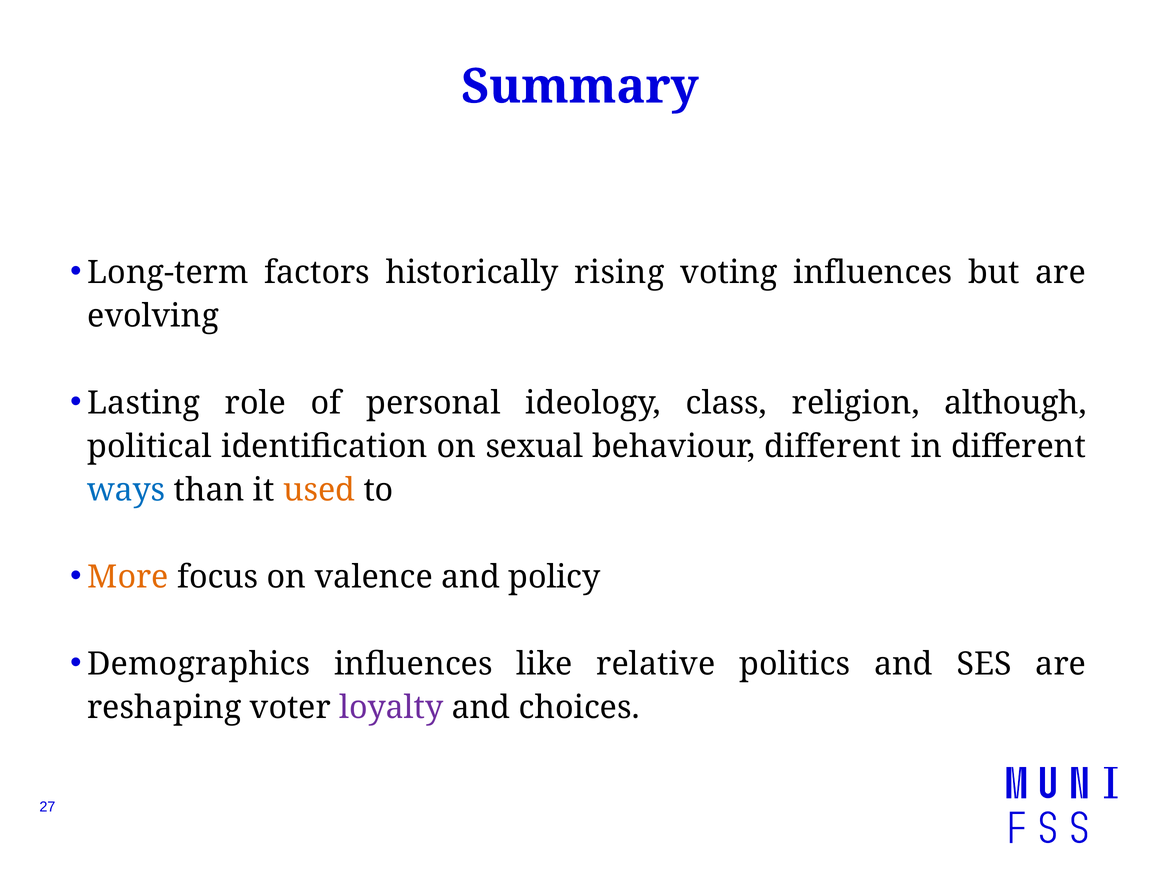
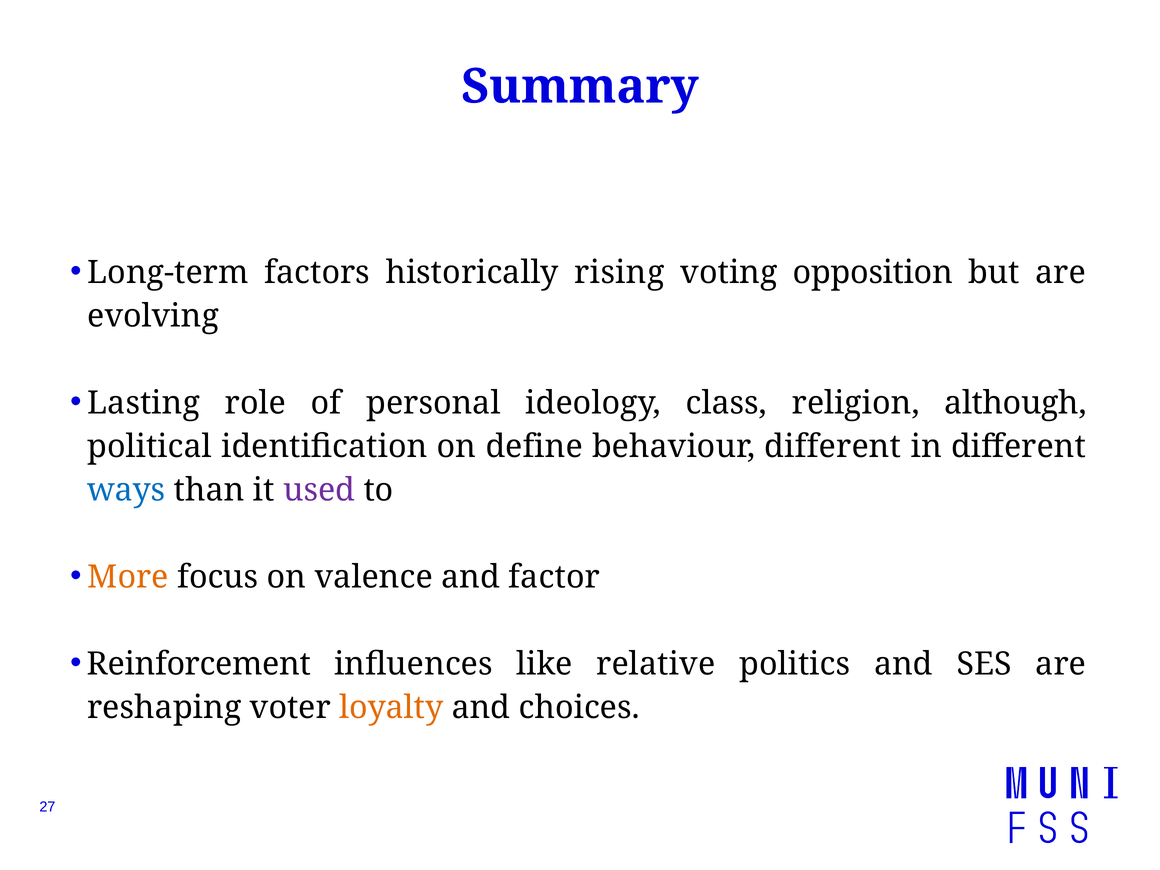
voting influences: influences -> opposition
sexual: sexual -> define
used colour: orange -> purple
policy: policy -> factor
Demographics: Demographics -> Reinforcement
loyalty colour: purple -> orange
